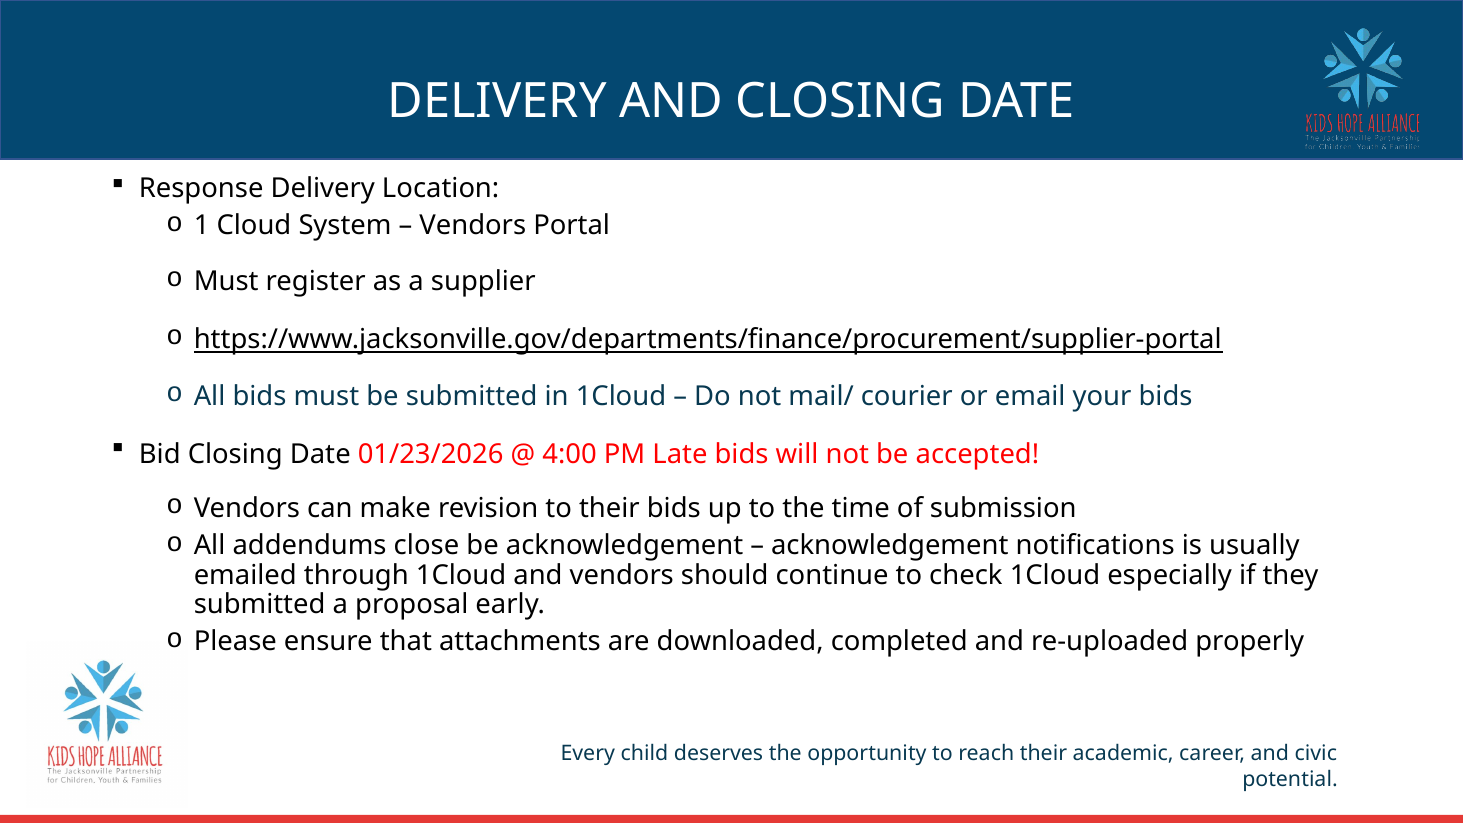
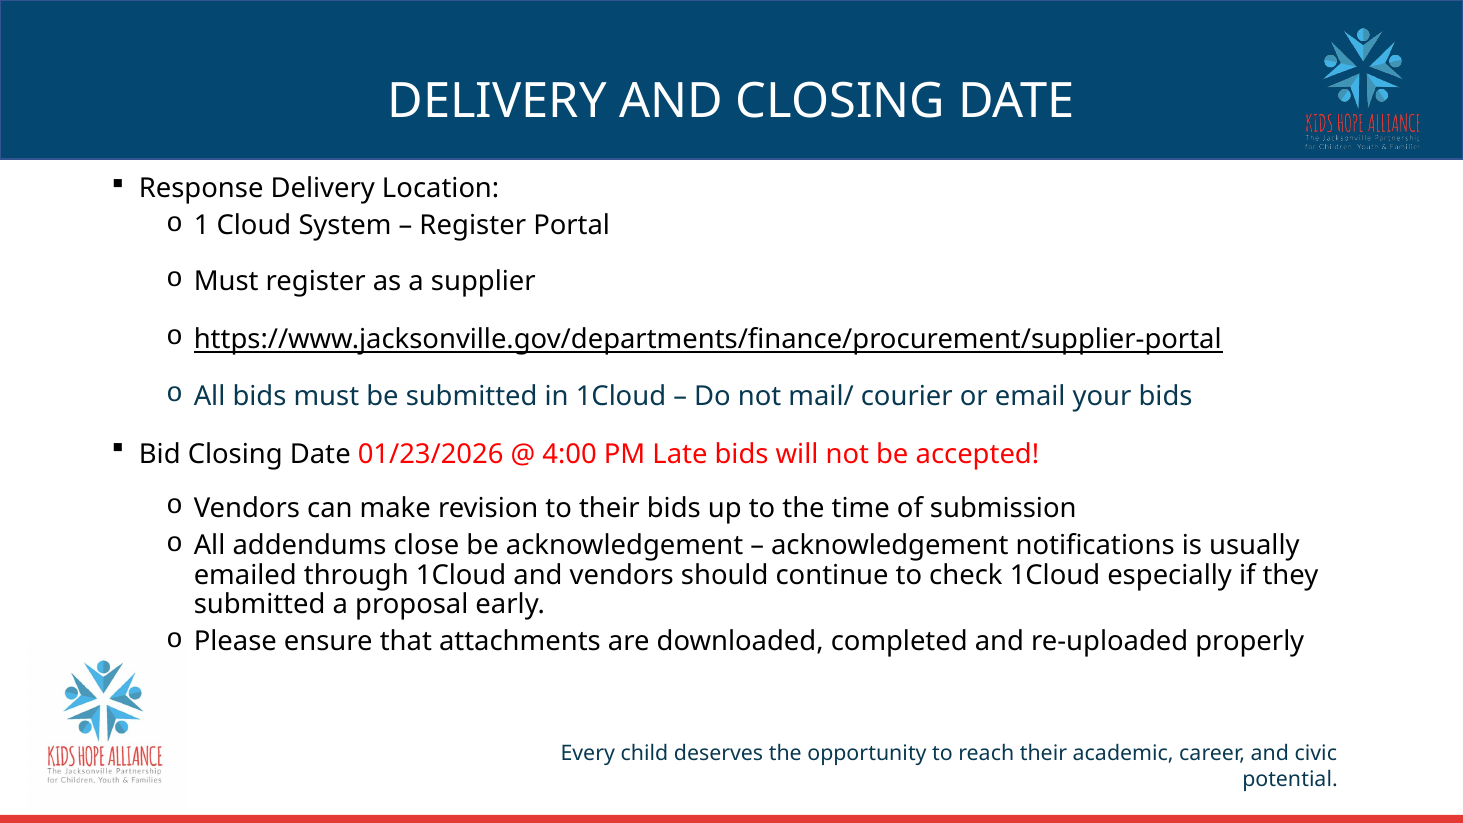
Vendors at (473, 226): Vendors -> Register
